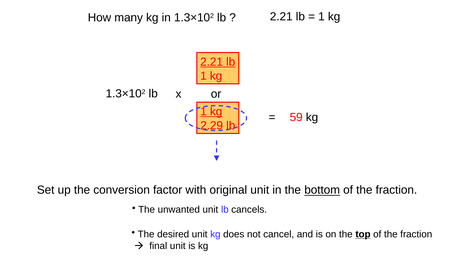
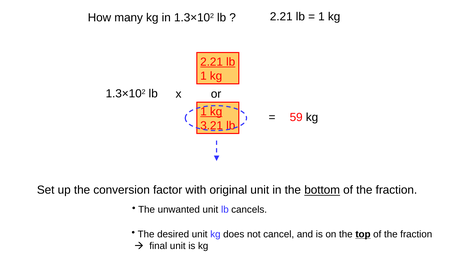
2.29: 2.29 -> 3.21
